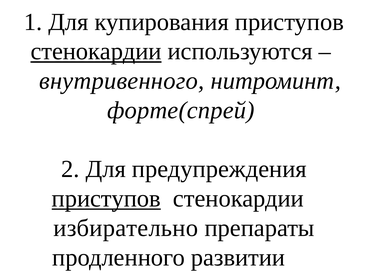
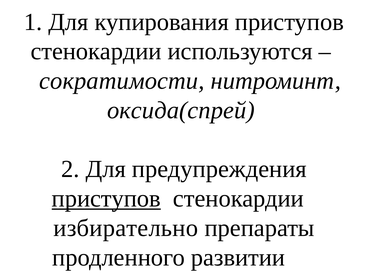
стенокардии at (96, 51) underline: present -> none
внутривенного: внутривенного -> сократимости
форте(спрей: форте(спрей -> оксида(спрей
